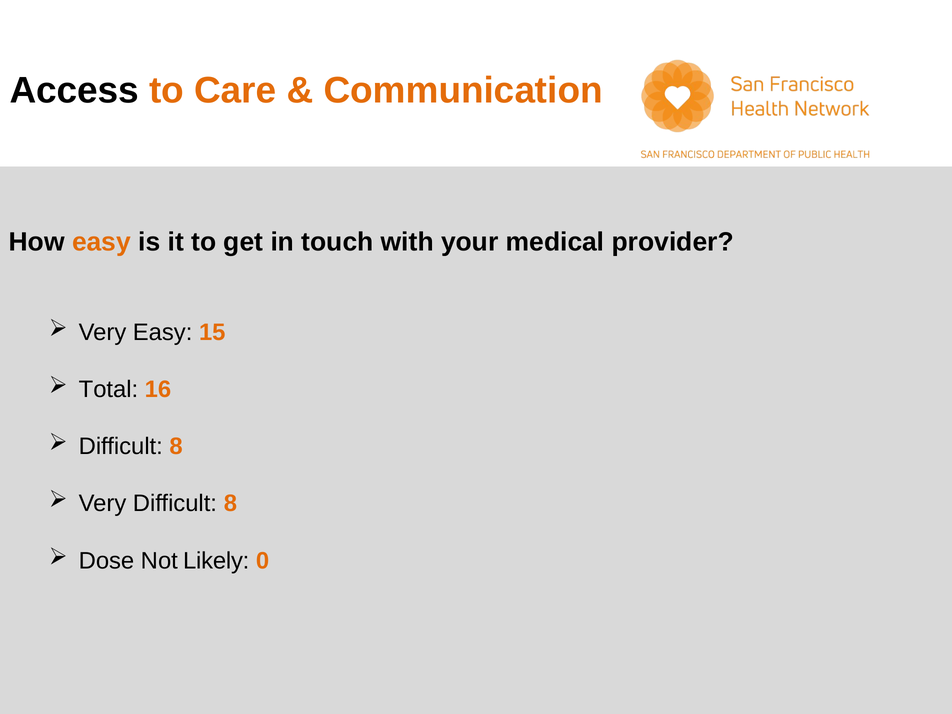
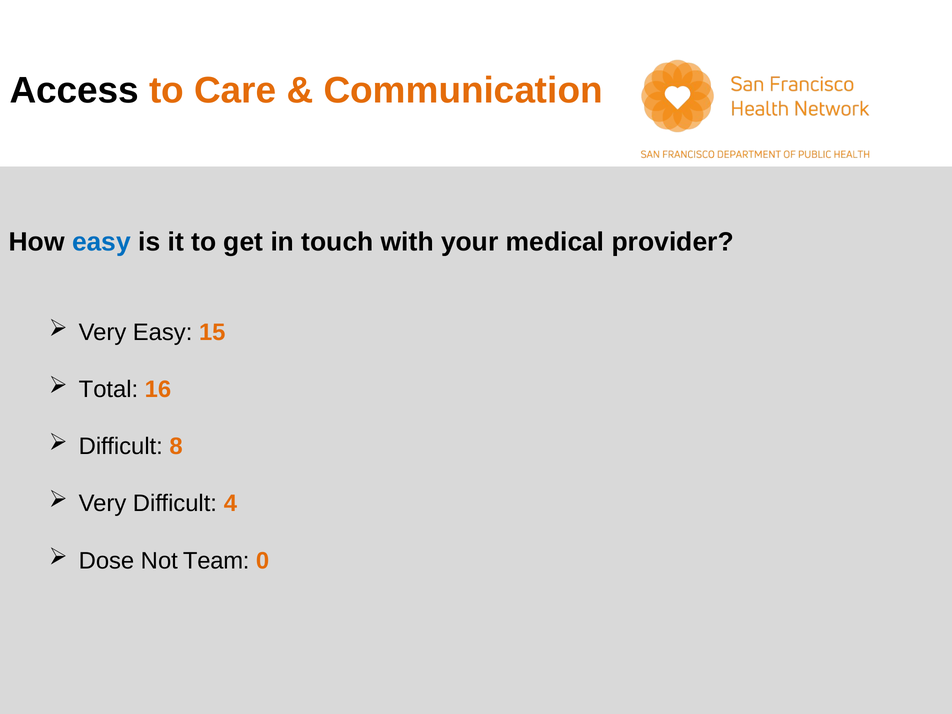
easy at (101, 242) colour: orange -> blue
Very Difficult 8: 8 -> 4
Likely: Likely -> Team
